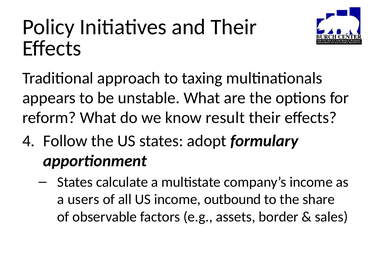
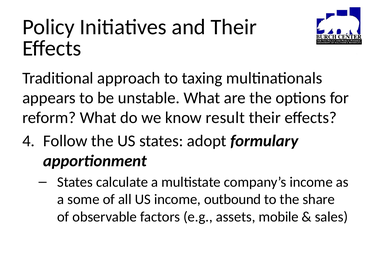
users: users -> some
border: border -> mobile
